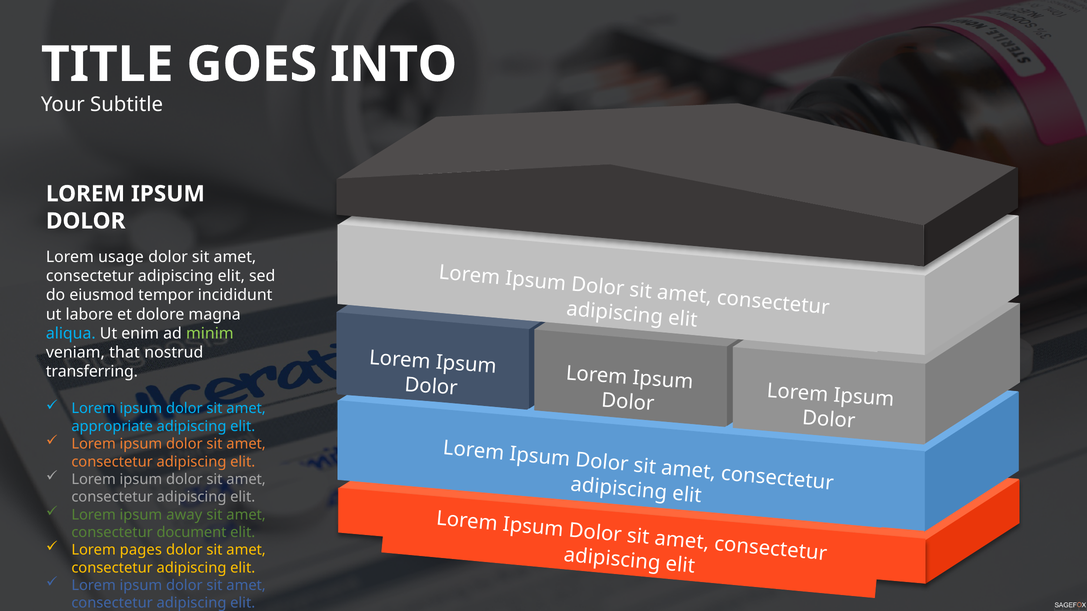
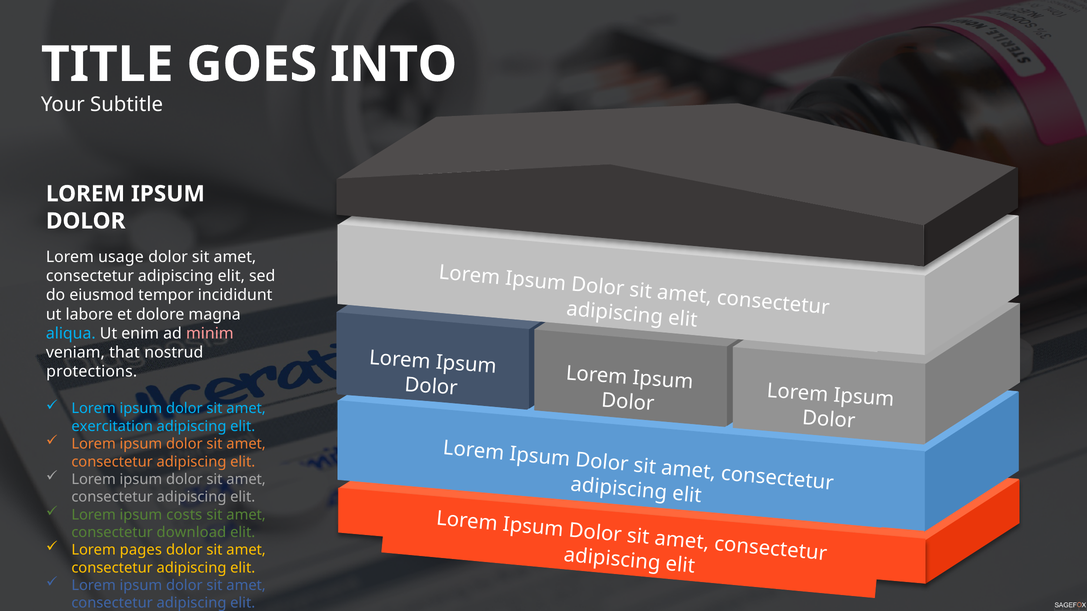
minim colour: light green -> pink
transferring: transferring -> protections
appropriate: appropriate -> exercitation
away: away -> costs
document: document -> download
